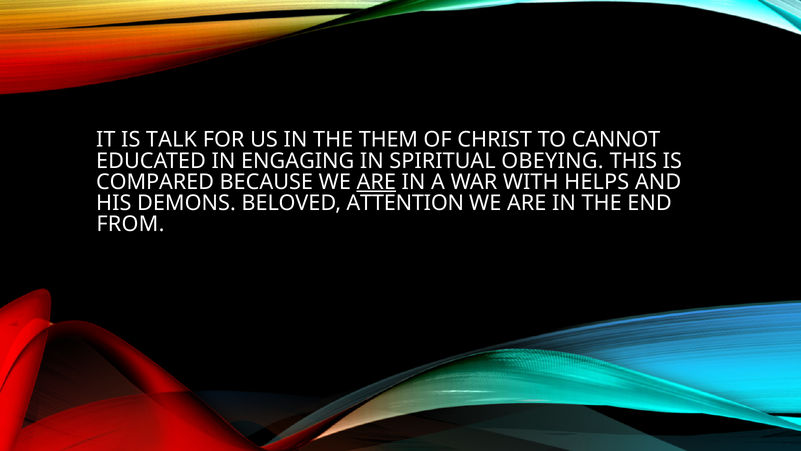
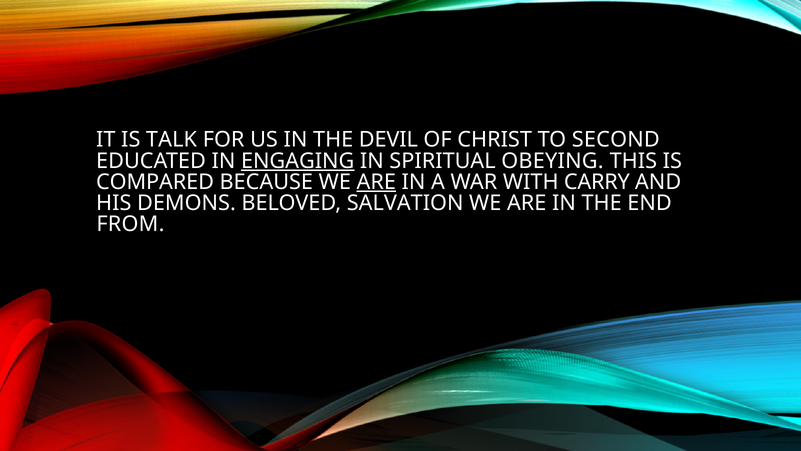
THEM: THEM -> DEVIL
CANNOT: CANNOT -> SECOND
ENGAGING underline: none -> present
HELPS: HELPS -> CARRY
ATTENTION: ATTENTION -> SALVATION
